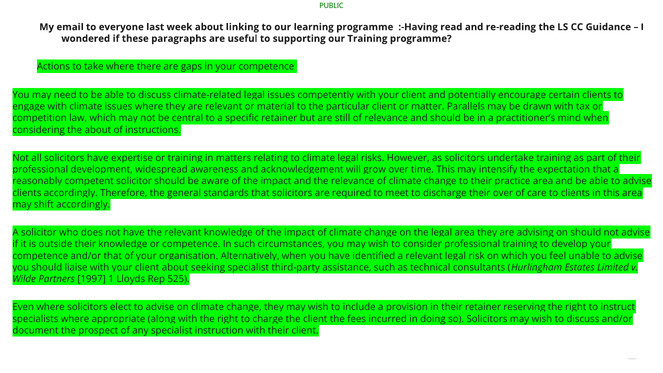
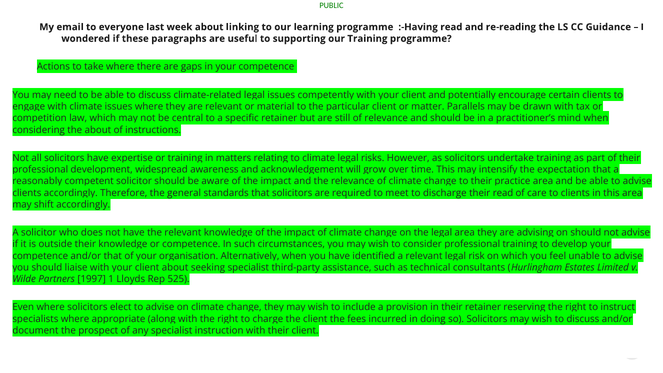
their over: over -> read
